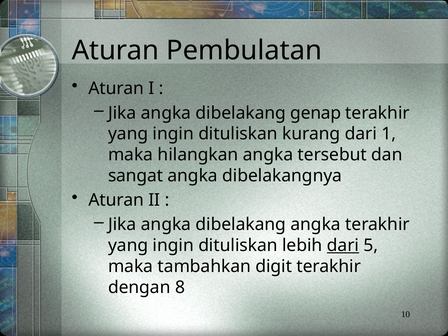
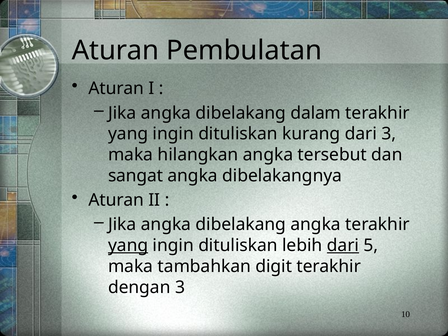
genap: genap -> dalam
dari 1: 1 -> 3
yang at (128, 245) underline: none -> present
dengan 8: 8 -> 3
